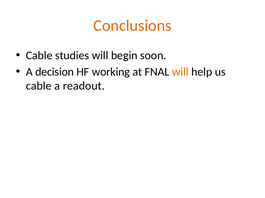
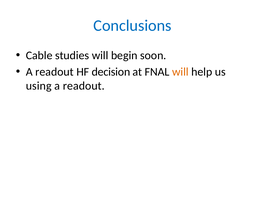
Conclusions colour: orange -> blue
decision at (55, 72): decision -> readout
working: working -> decision
cable at (39, 86): cable -> using
